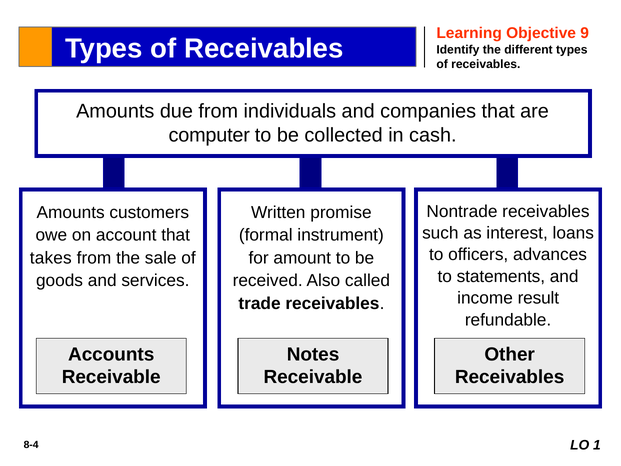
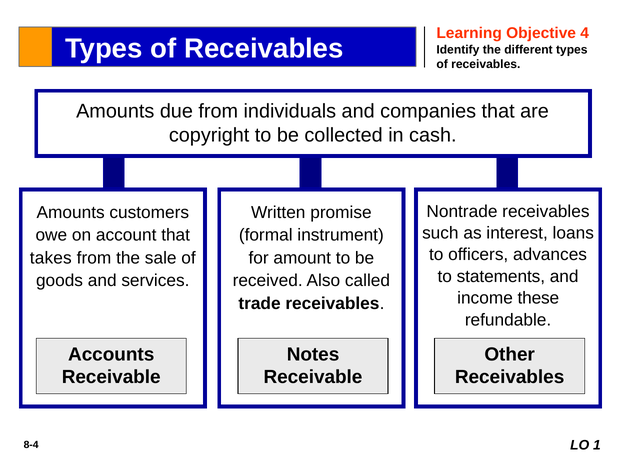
9: 9 -> 4
computer: computer -> copyright
result: result -> these
